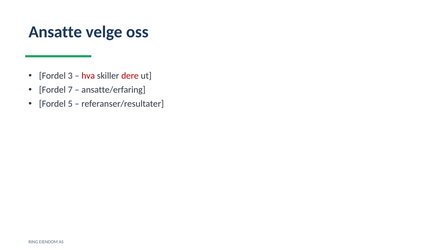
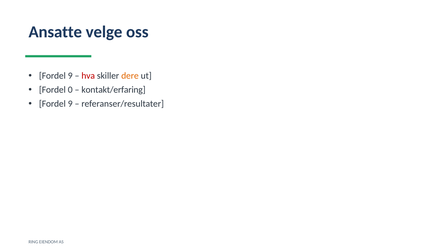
3 at (70, 76): 3 -> 9
dere colour: red -> orange
7: 7 -> 0
ansatte/erfaring: ansatte/erfaring -> kontakt/erfaring
5 at (70, 104): 5 -> 9
